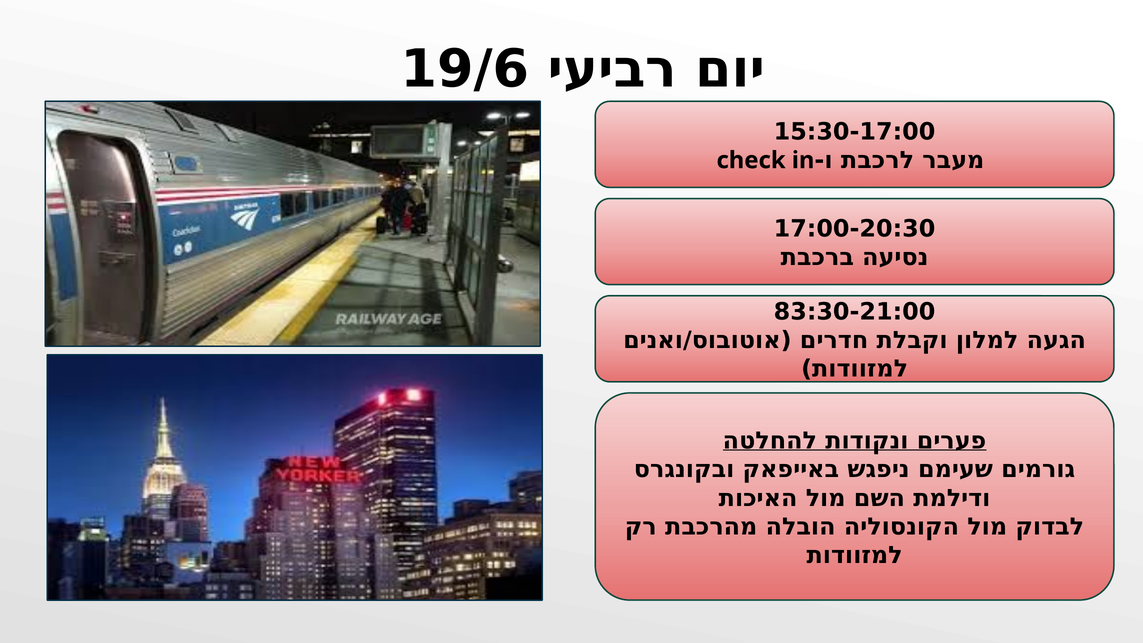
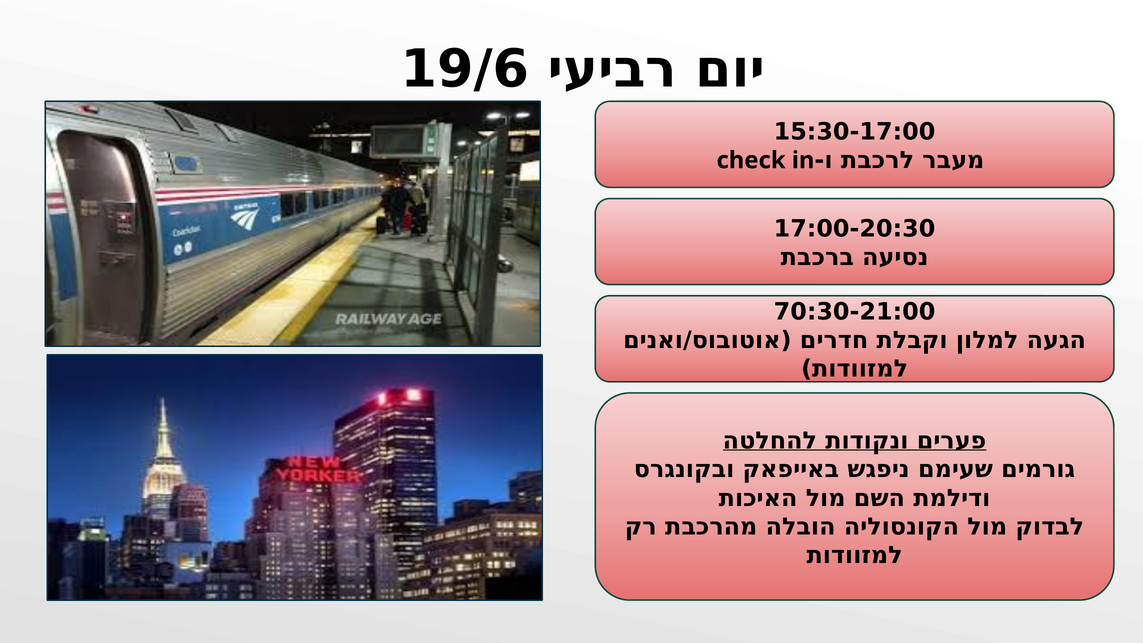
83:30-21:00: 83:30-21:00 -> 70:30-21:00
